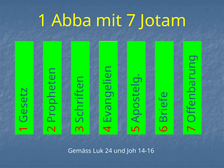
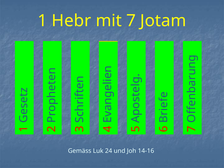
Abba: Abba -> Hebr
